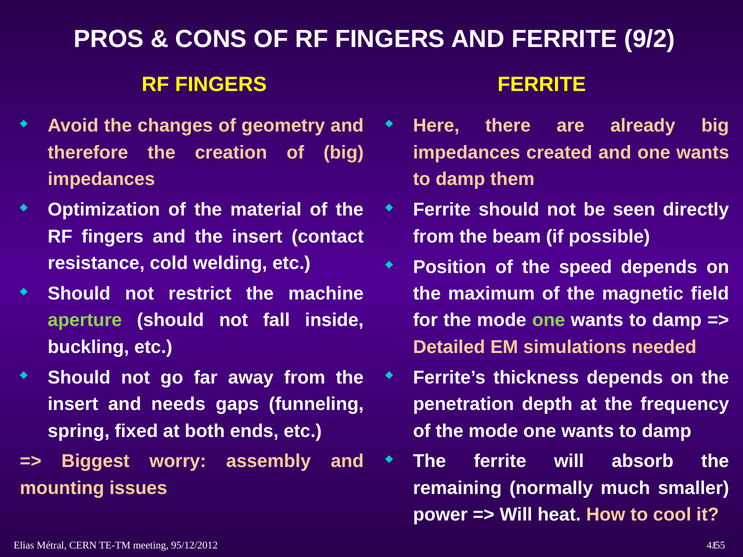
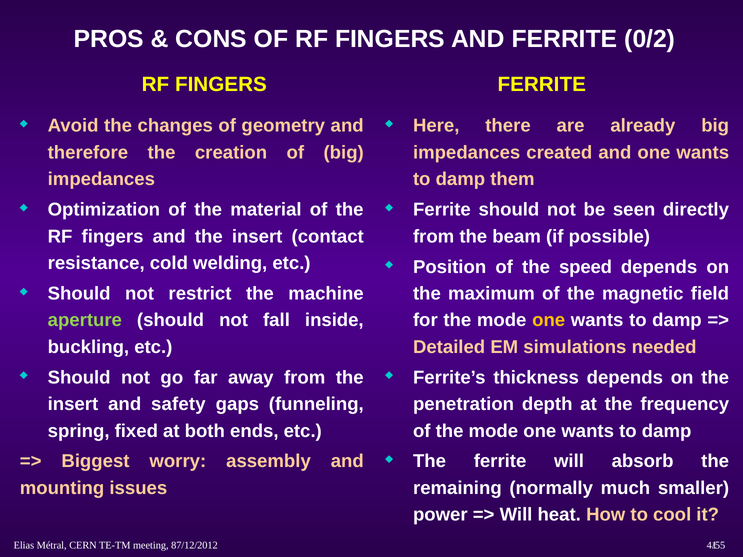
9/2: 9/2 -> 0/2
one at (549, 320) colour: light green -> yellow
needs: needs -> safety
95/12/2012: 95/12/2012 -> 87/12/2012
